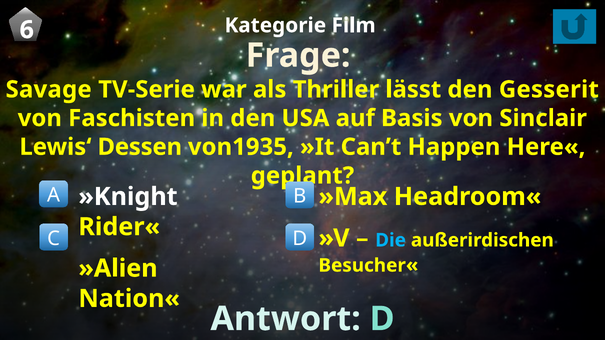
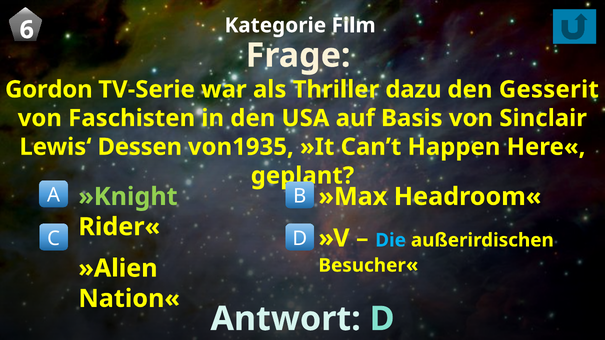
Savage: Savage -> Gordon
lässt: lässt -> dazu
»Knight colour: white -> light green
